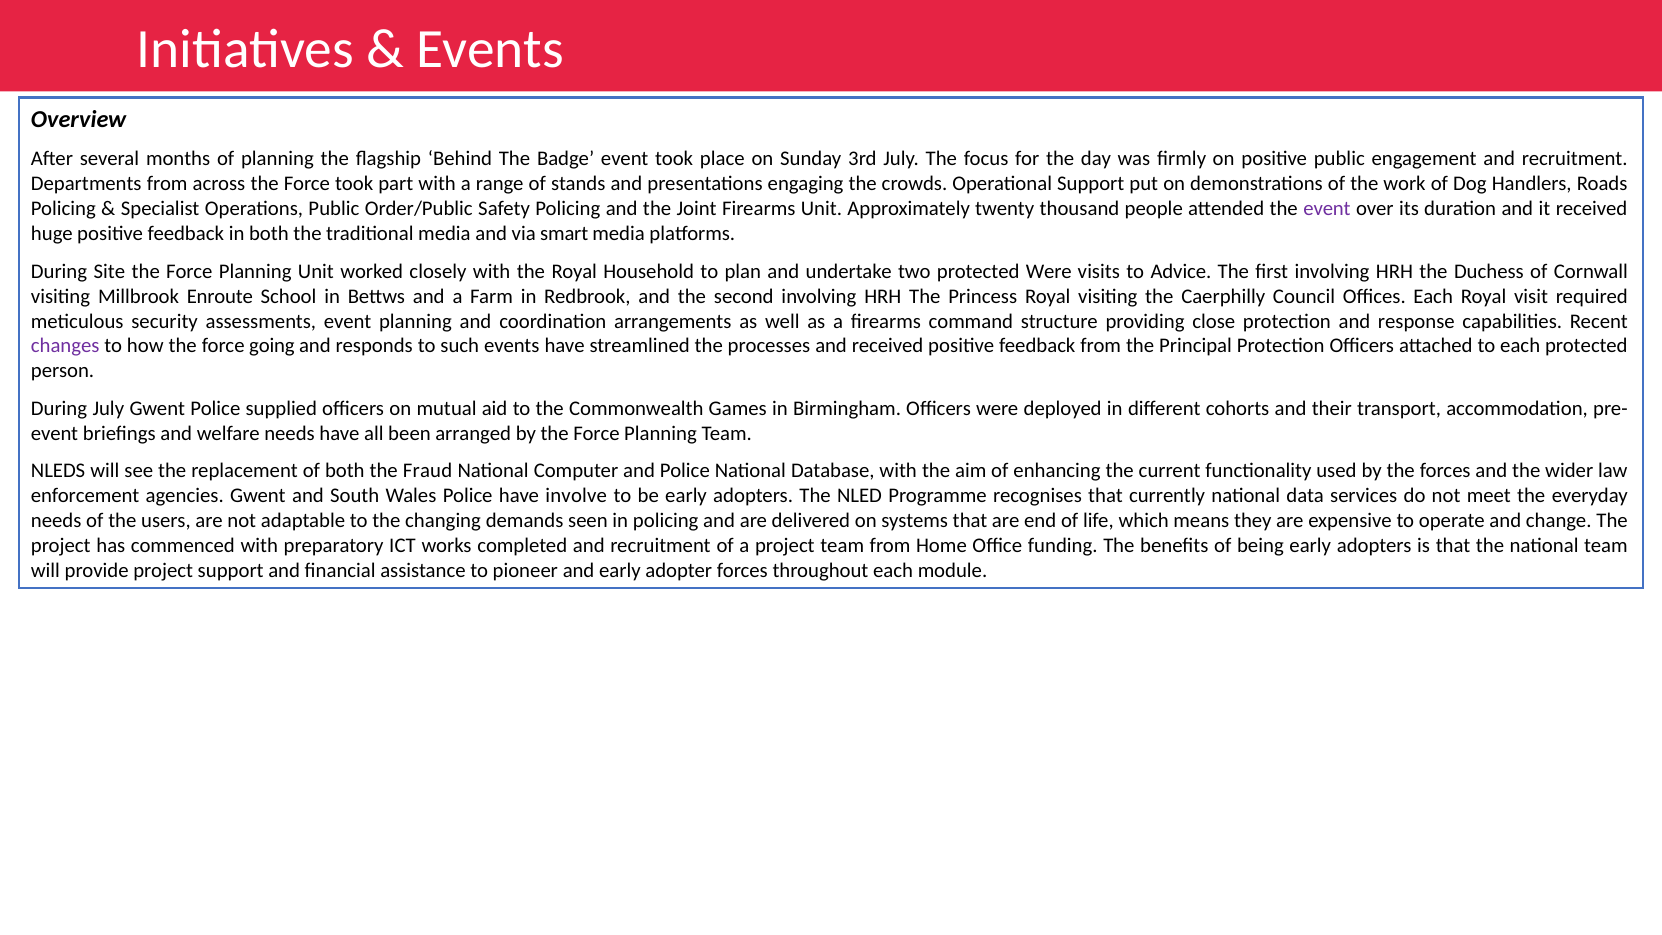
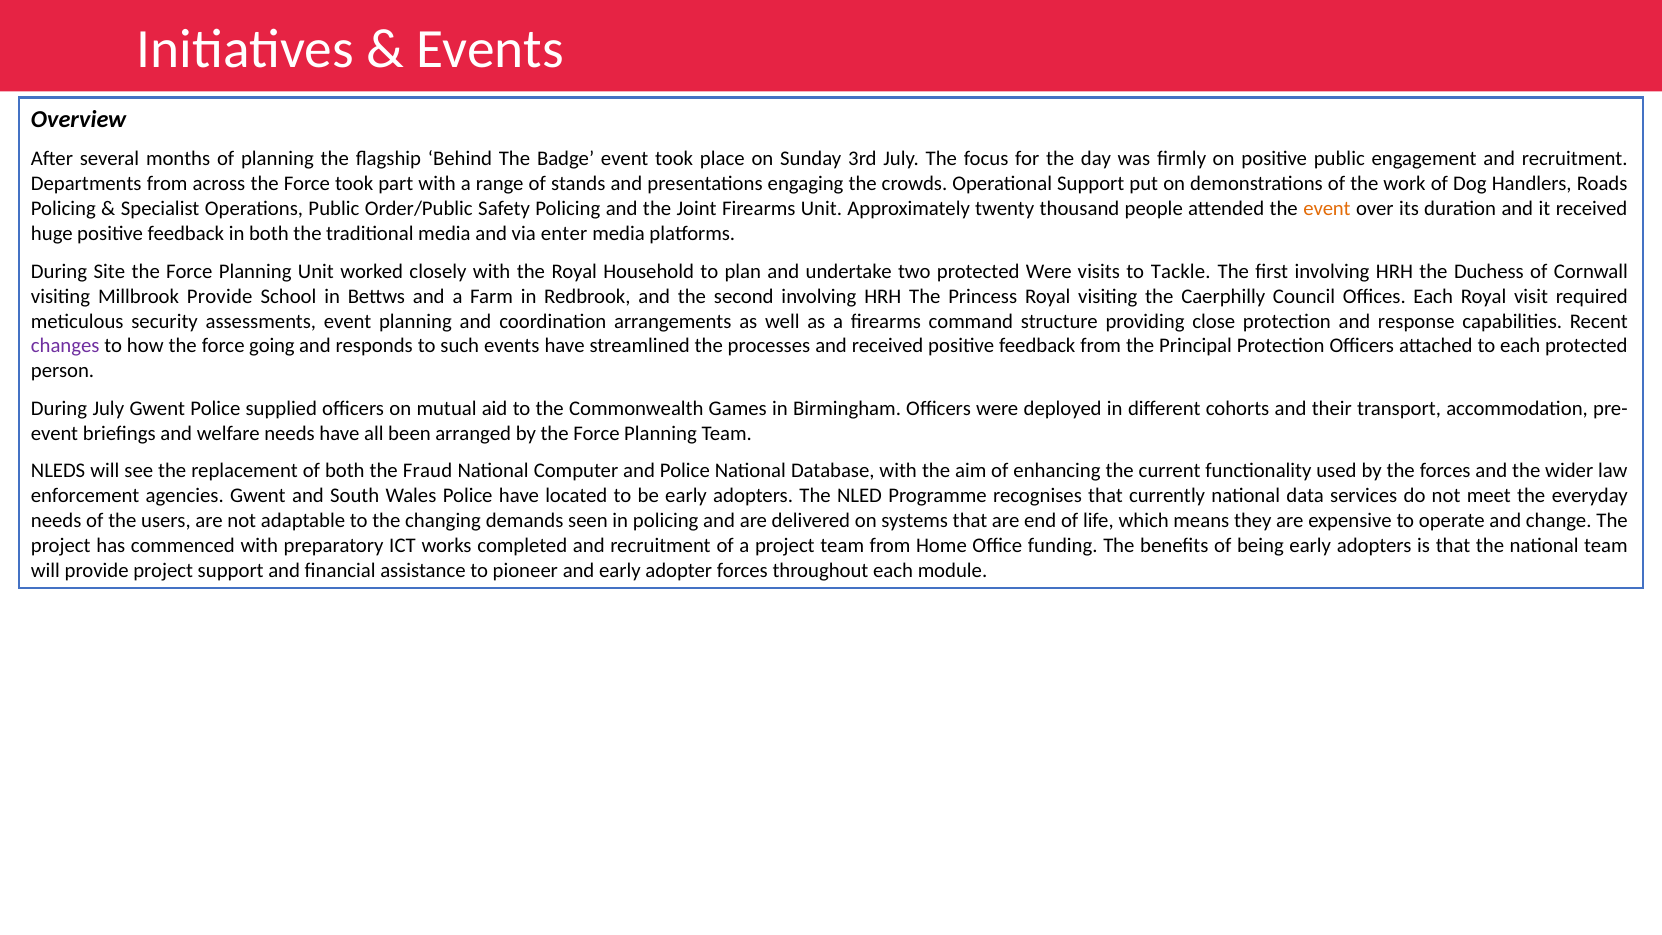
event at (1327, 209) colour: purple -> orange
smart: smart -> enter
Advice: Advice -> Tackle
Millbrook Enroute: Enroute -> Provide
involve: involve -> located
